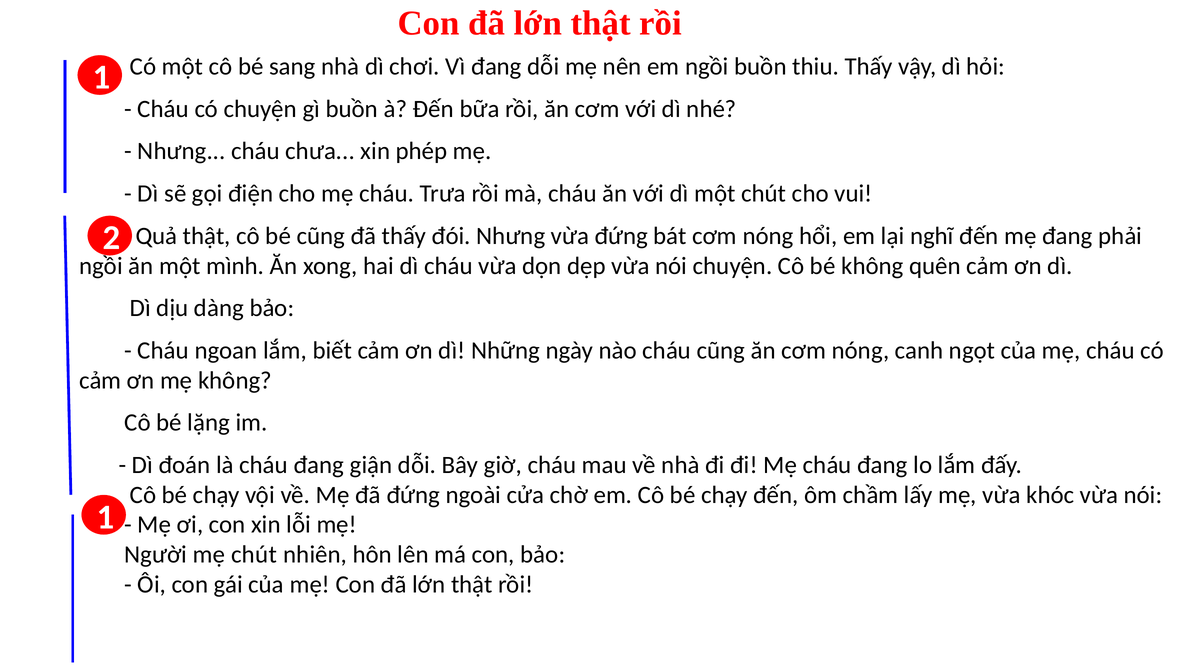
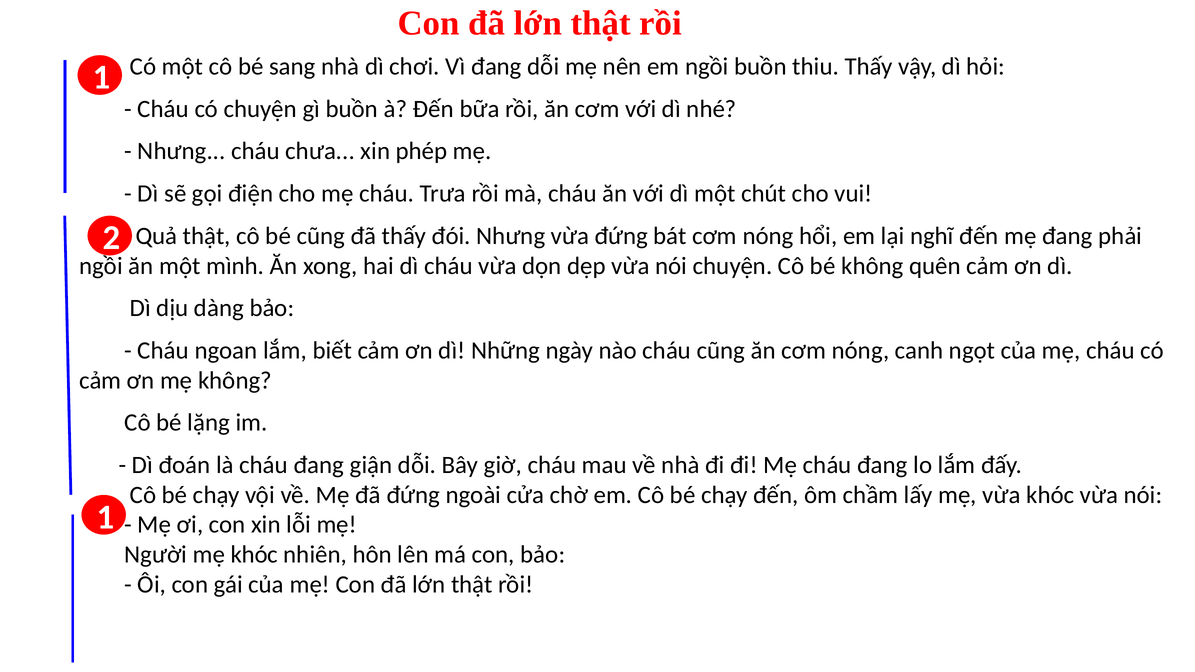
mẹ chút: chút -> khóc
